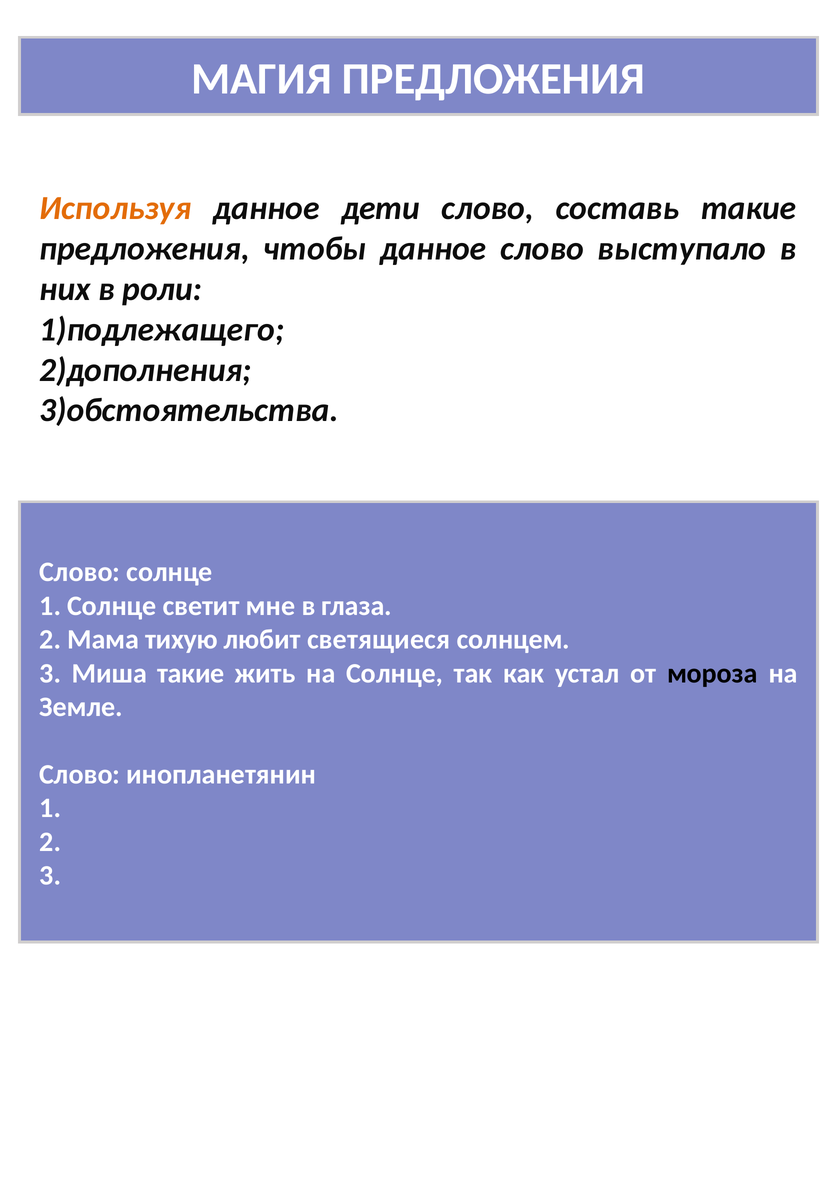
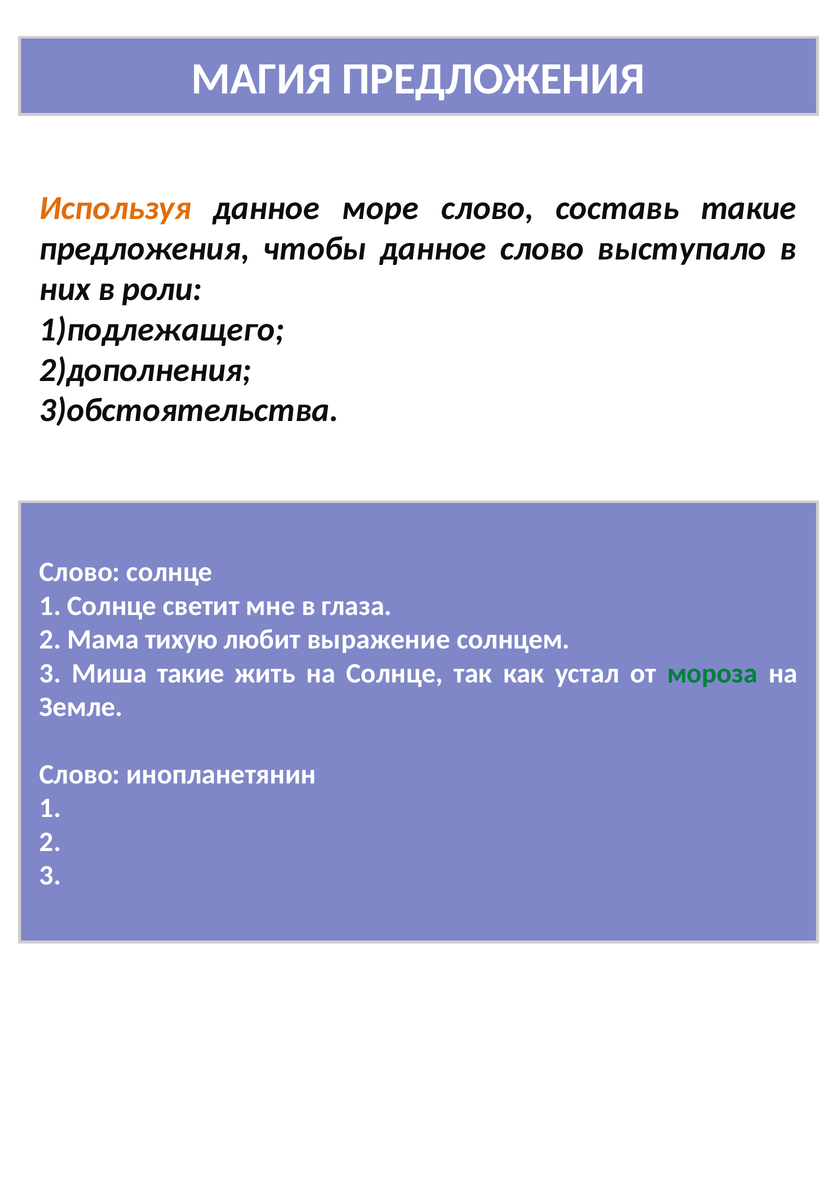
дети: дети -> море
светящиеся: светящиеся -> выражение
мороза colour: black -> green
